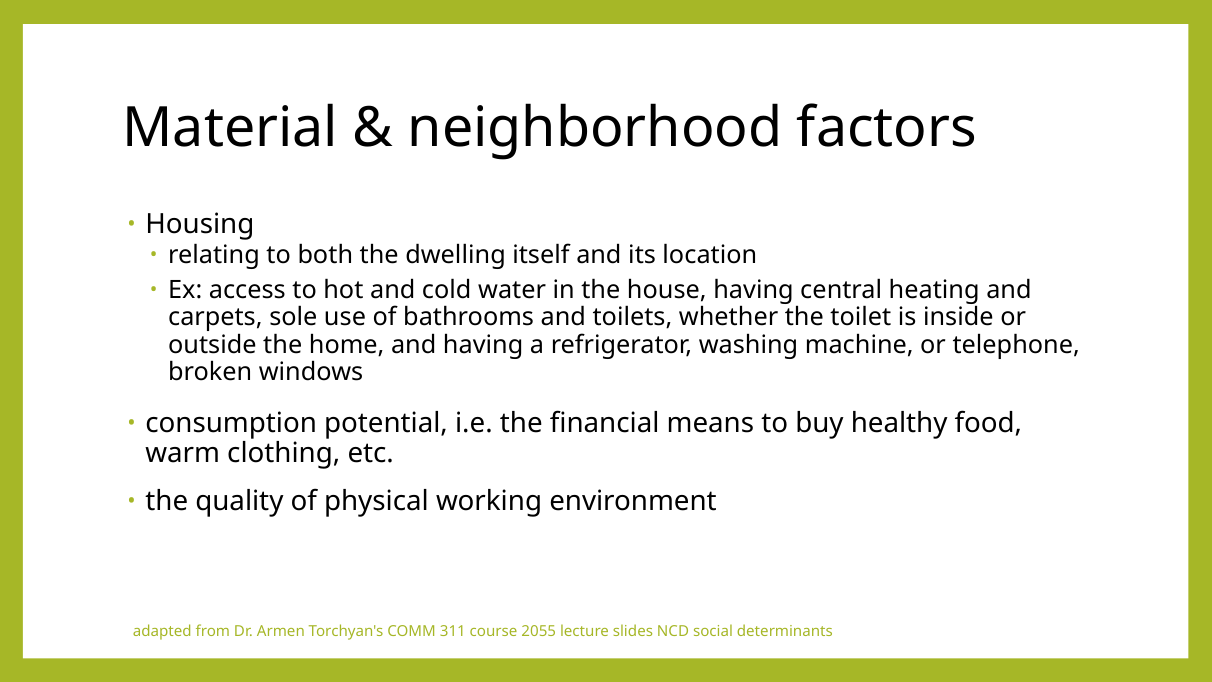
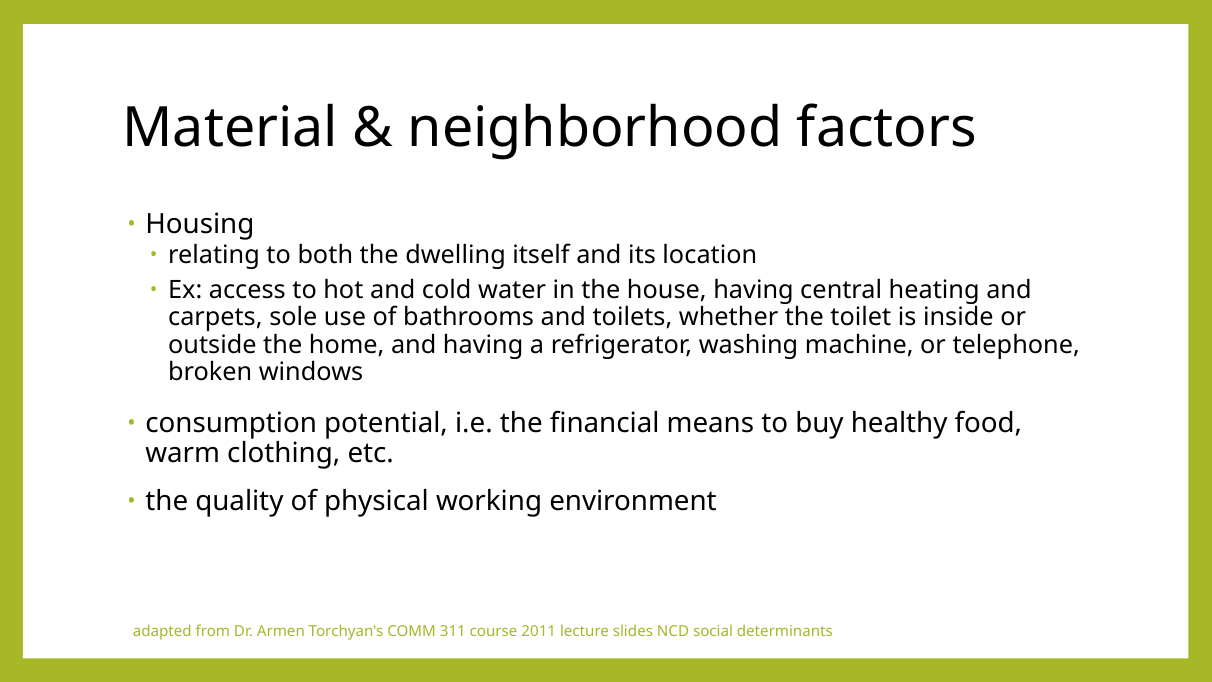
2055: 2055 -> 2011
